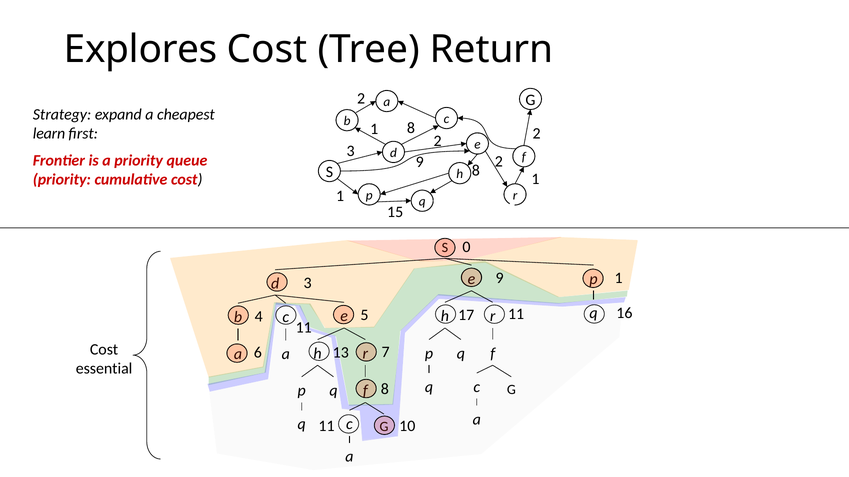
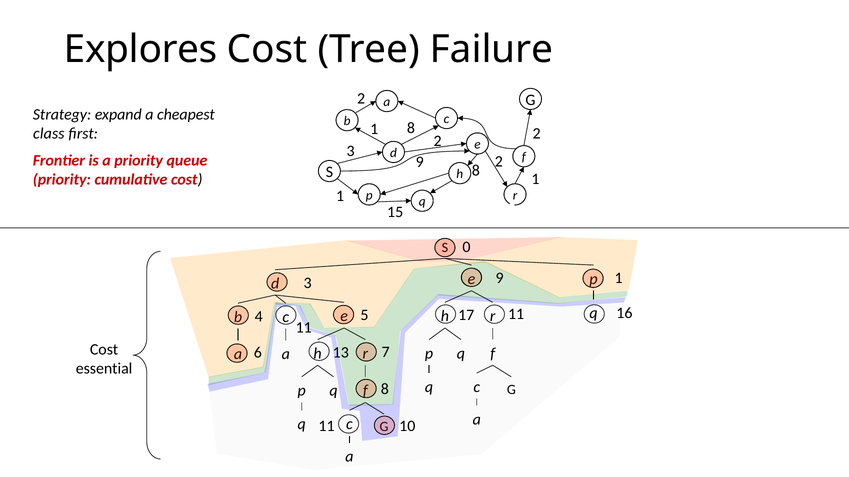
Return: Return -> Failure
learn: learn -> class
